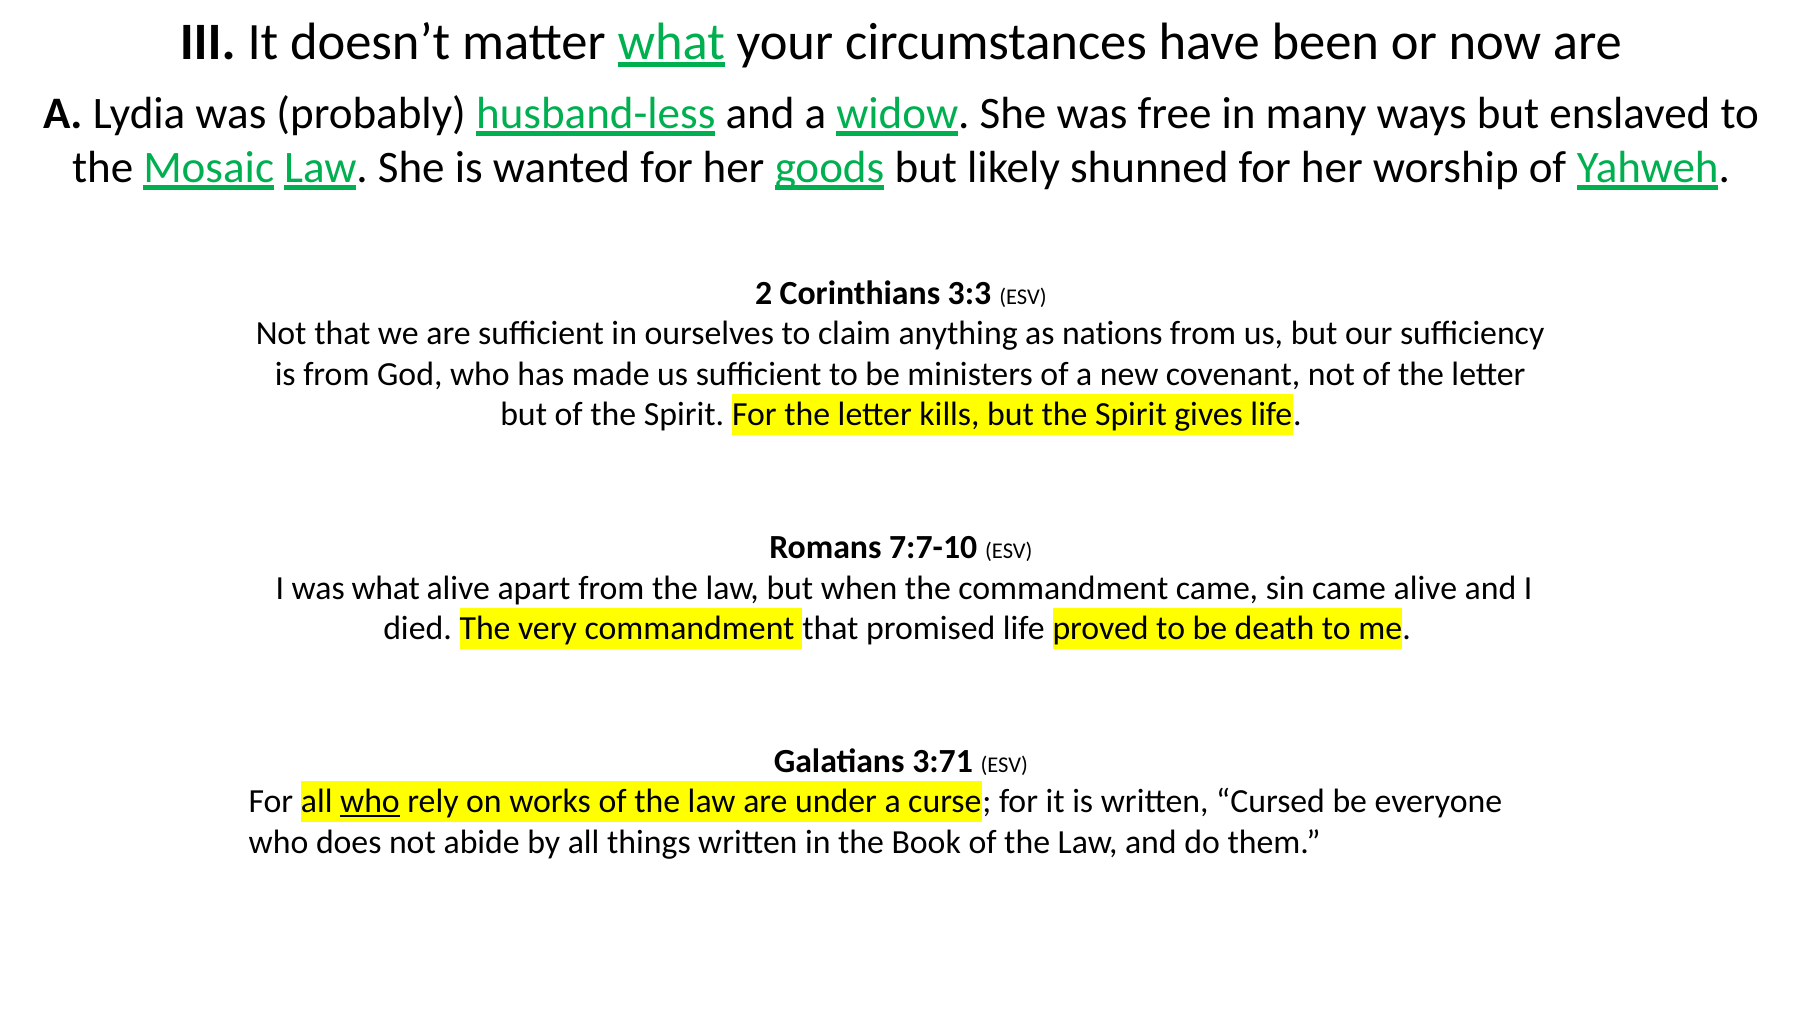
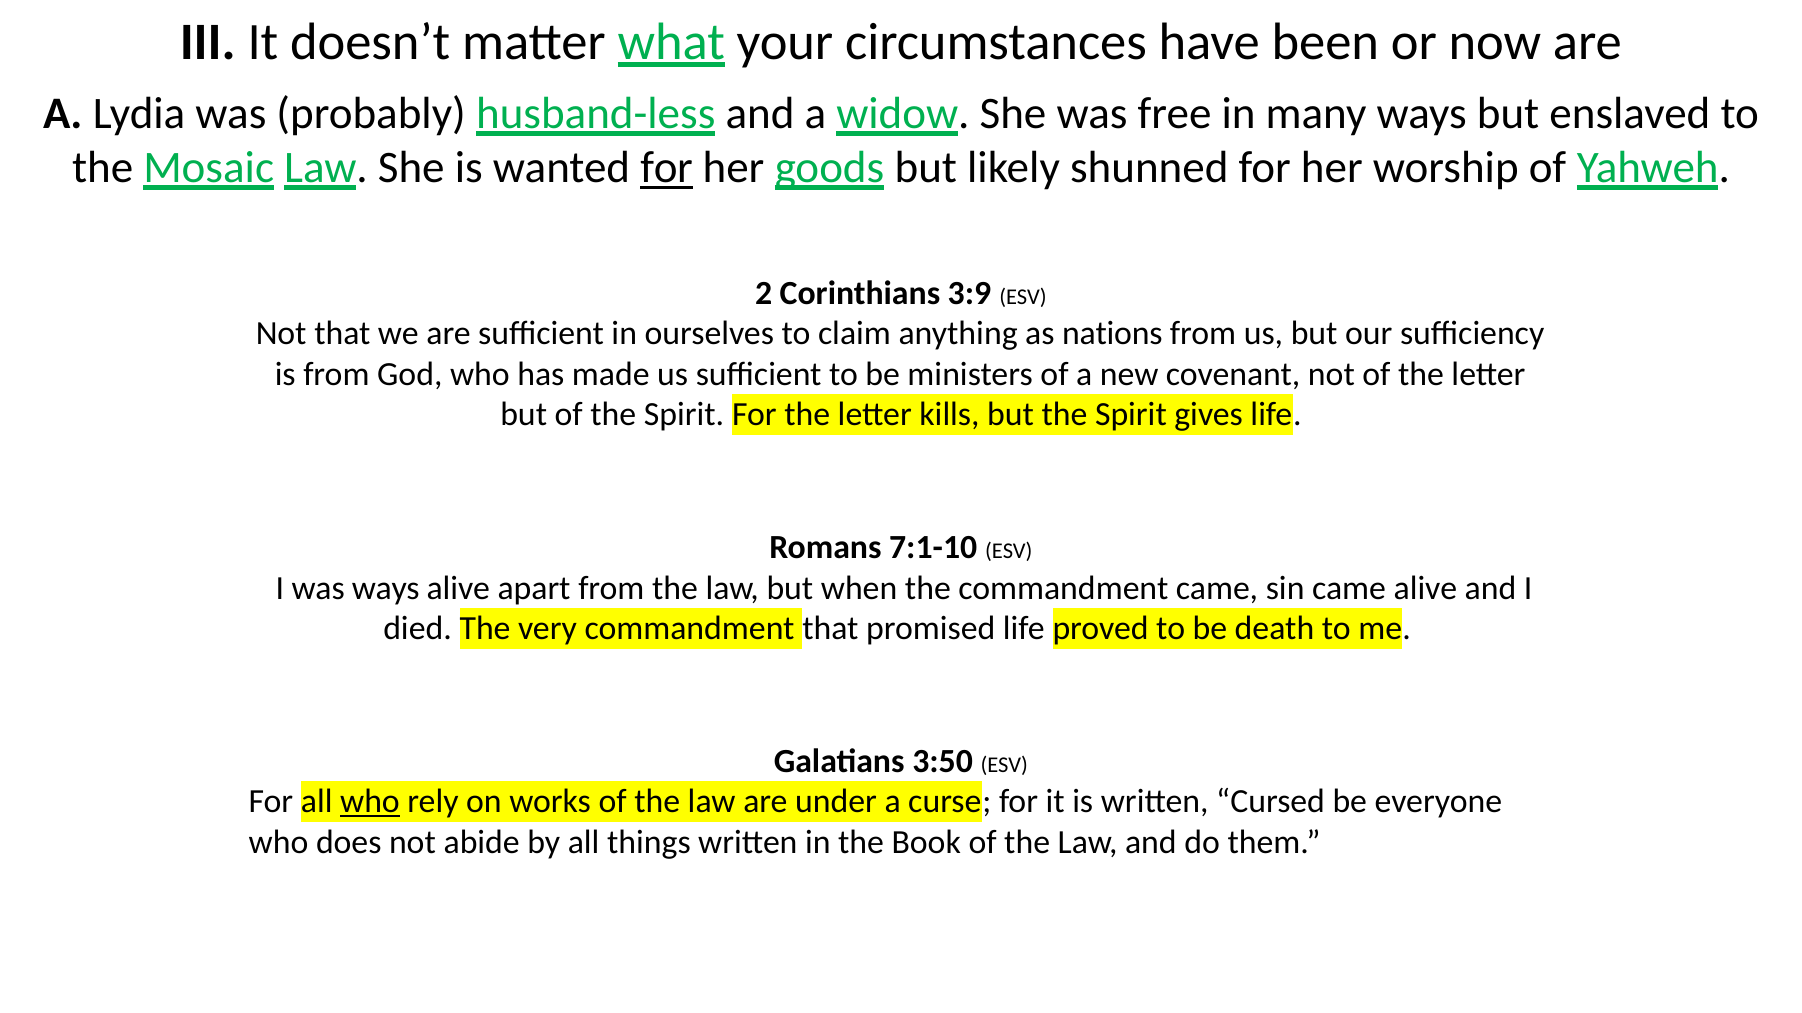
for at (667, 168) underline: none -> present
3:3: 3:3 -> 3:9
7:7-10: 7:7-10 -> 7:1-10
was what: what -> ways
3:71: 3:71 -> 3:50
